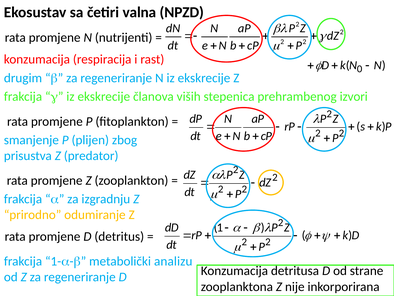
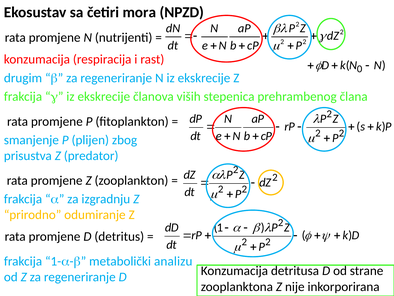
valna: valna -> mora
izvori: izvori -> člana
